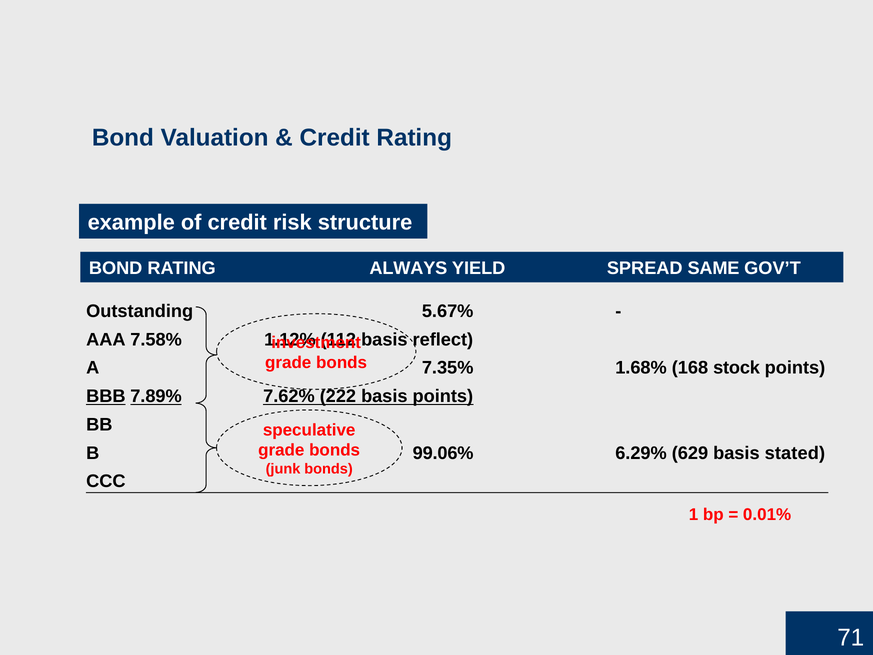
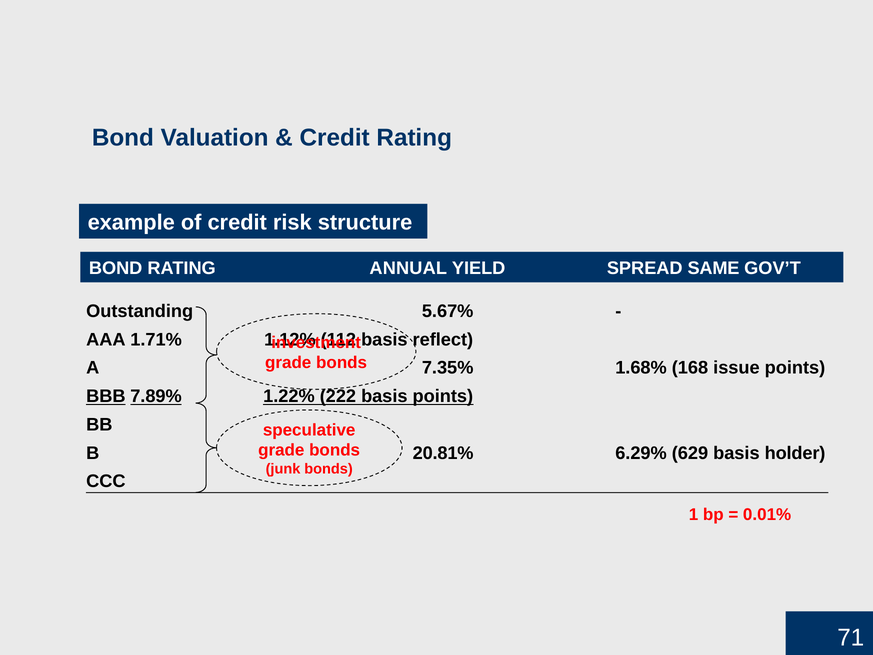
ALWAYS: ALWAYS -> ANNUAL
7.58%: 7.58% -> 1.71%
stock: stock -> issue
7.62%: 7.62% -> 1.22%
99.06%: 99.06% -> 20.81%
stated: stated -> holder
